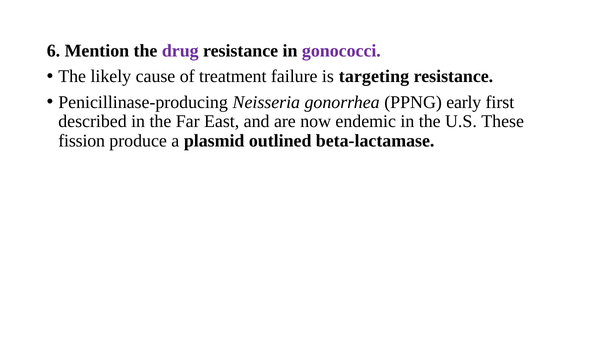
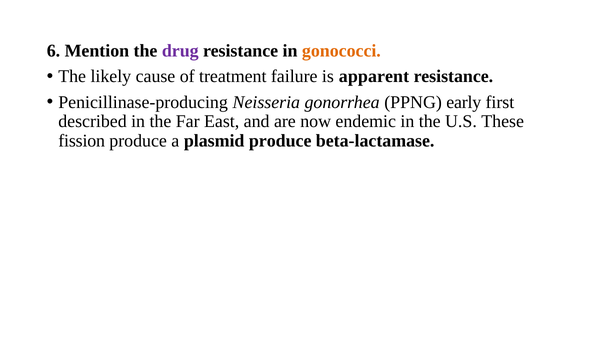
gonococci colour: purple -> orange
targeting: targeting -> apparent
plasmid outlined: outlined -> produce
